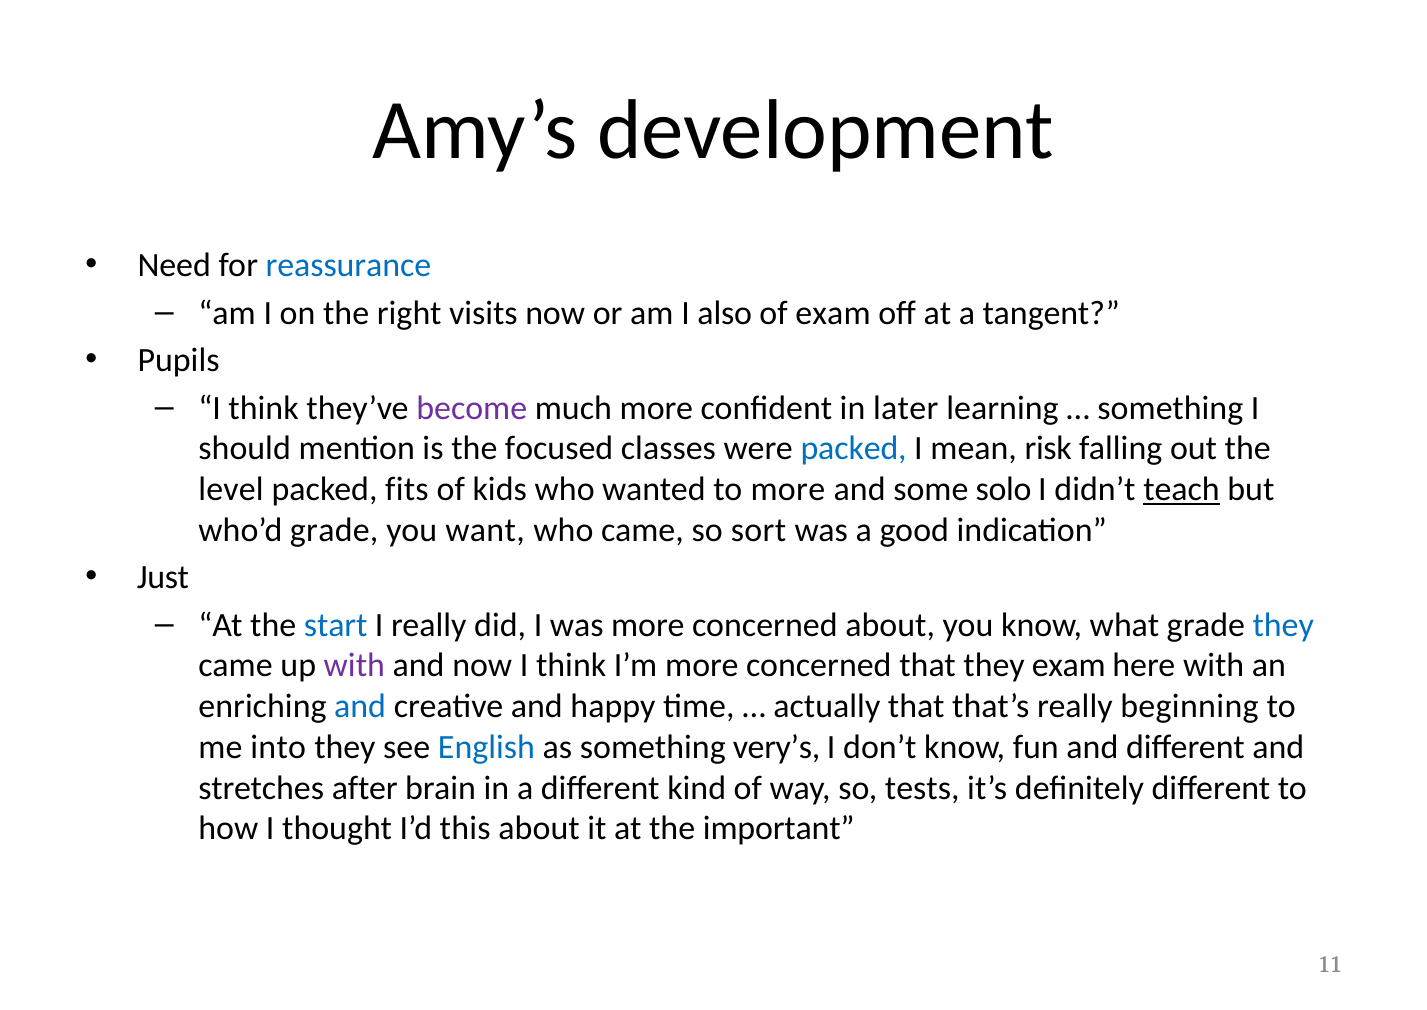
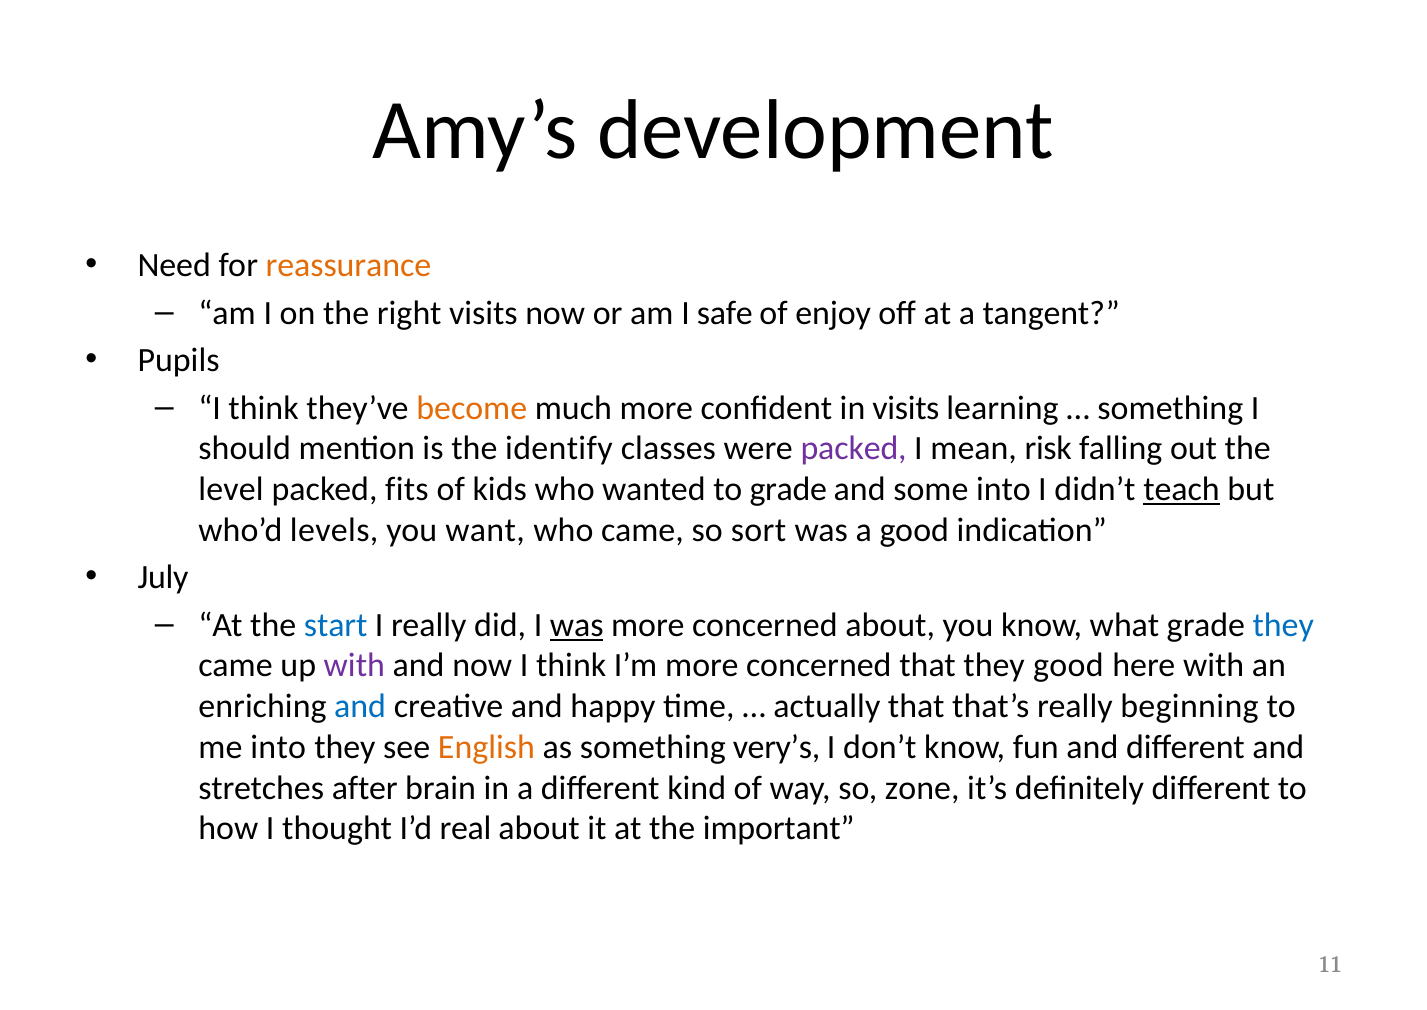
reassurance colour: blue -> orange
also: also -> safe
of exam: exam -> enjoy
become colour: purple -> orange
in later: later -> visits
focused: focused -> identify
packed at (854, 448) colour: blue -> purple
to more: more -> grade
some solo: solo -> into
who’d grade: grade -> levels
Just: Just -> July
was at (577, 625) underline: none -> present
they exam: exam -> good
English colour: blue -> orange
tests: tests -> zone
this: this -> real
